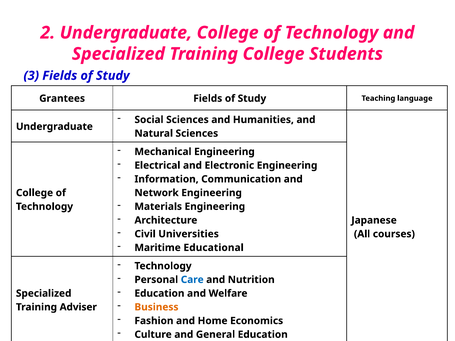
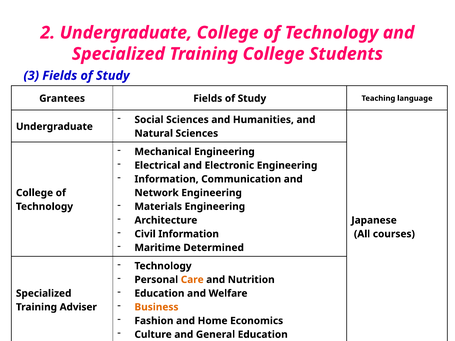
Civil Universities: Universities -> Information
Educational: Educational -> Determined
Care colour: blue -> orange
